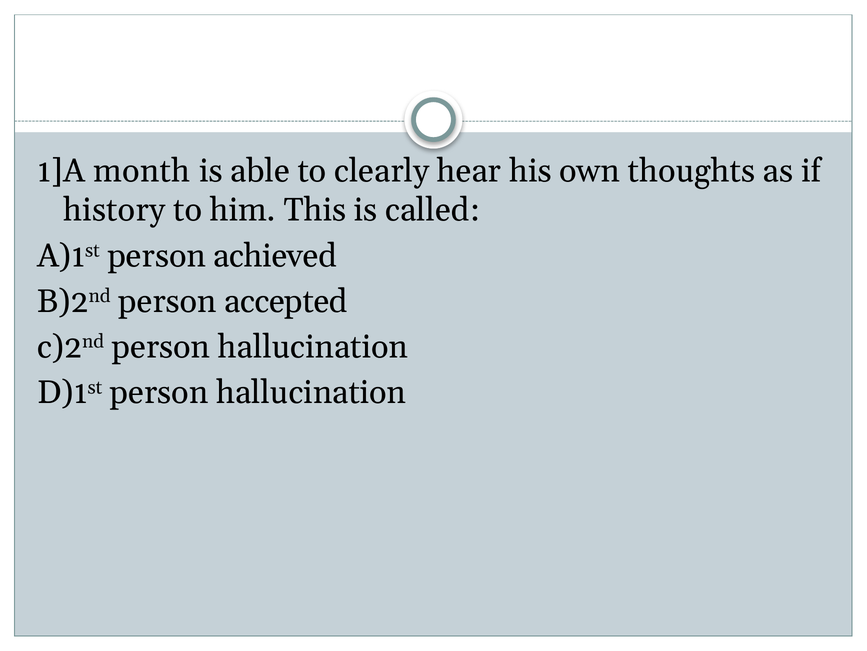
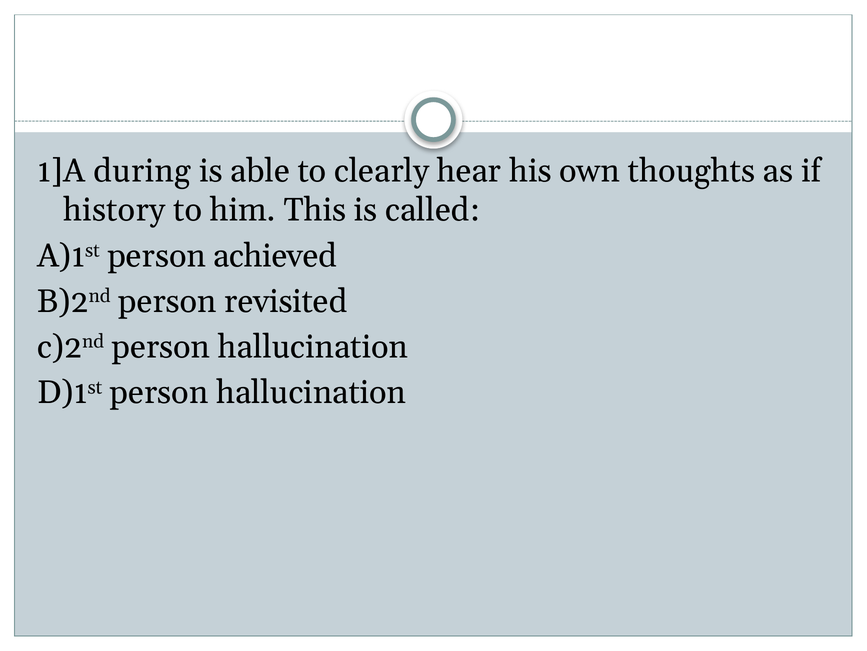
month: month -> during
accepted: accepted -> revisited
